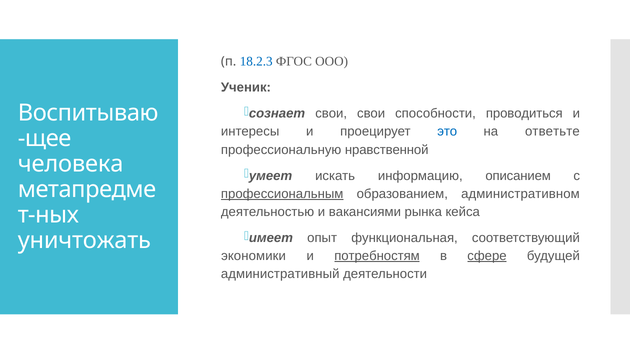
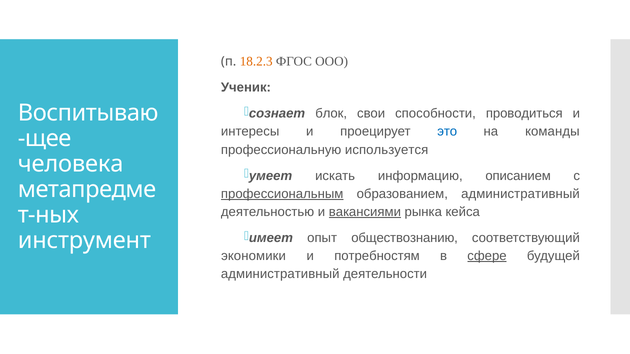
18.2.3 colour: blue -> orange
свои at (331, 114): свои -> блок
ответьте: ответьте -> команды
нравственной: нравственной -> используется
образованием административном: административном -> административный
вакансиями underline: none -> present
функциональная: функциональная -> обществознанию
уничтожать: уничтожать -> инструмент
потребностям underline: present -> none
